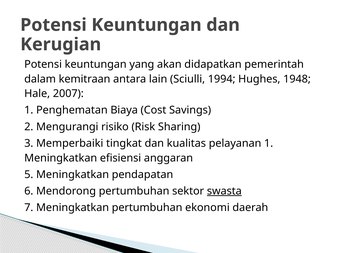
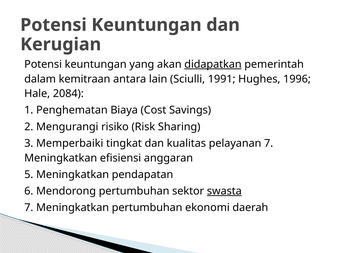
didapatkan underline: none -> present
1994: 1994 -> 1991
1948: 1948 -> 1996
2007: 2007 -> 2084
pelayanan 1: 1 -> 7
